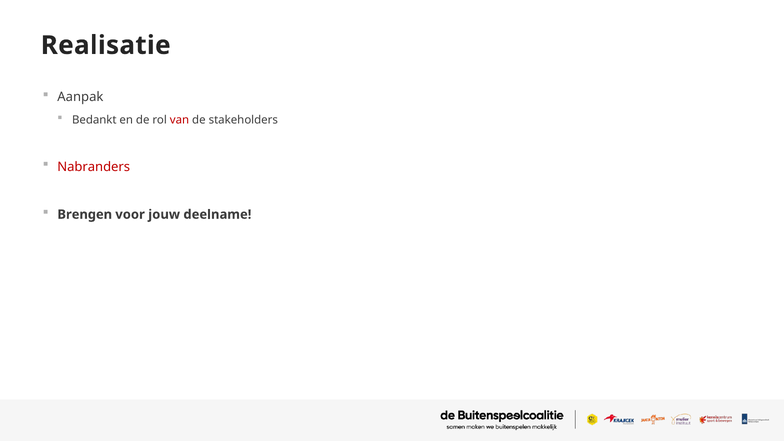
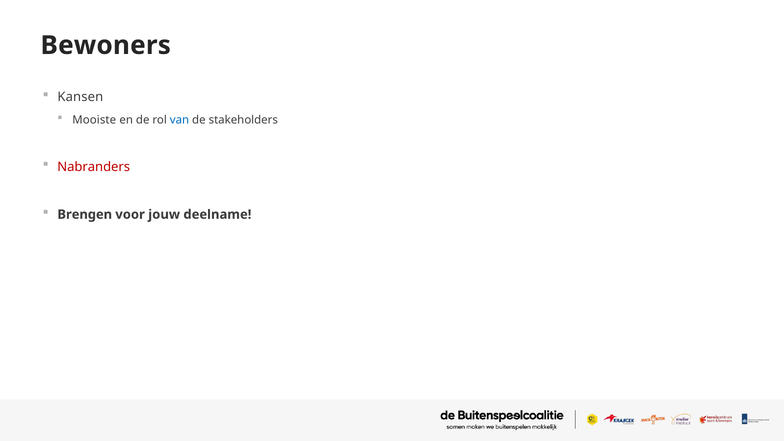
Realisatie: Realisatie -> Bewoners
Aanpak: Aanpak -> Kansen
Bedankt: Bedankt -> Mooiste
van colour: red -> blue
